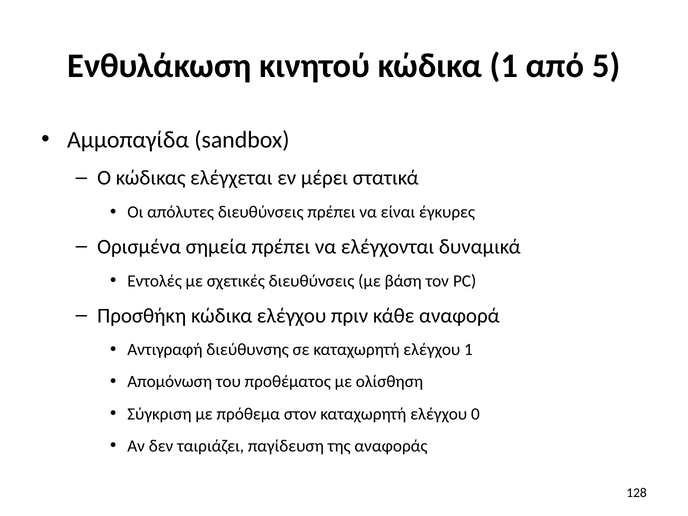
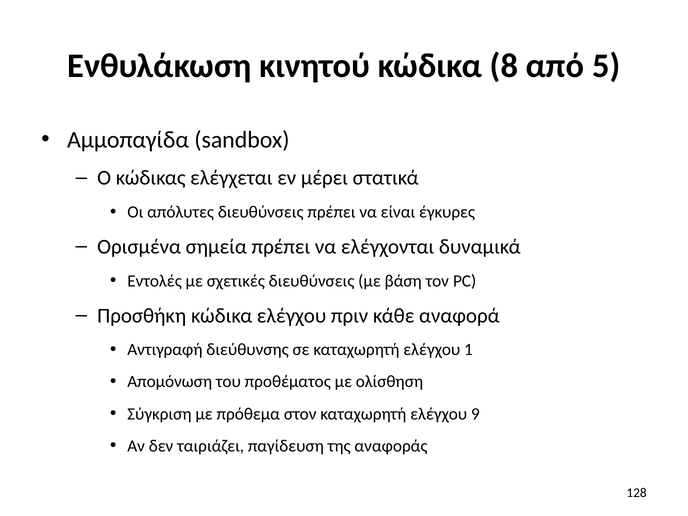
κώδικα 1: 1 -> 8
0: 0 -> 9
